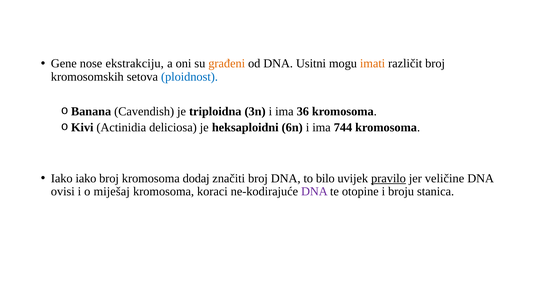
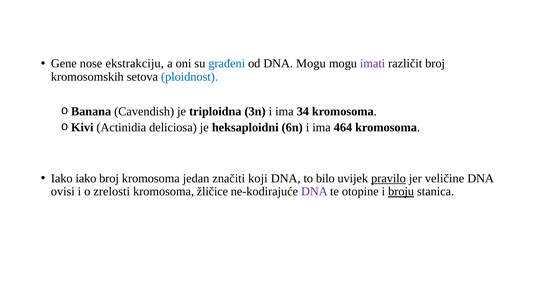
građeni colour: orange -> blue
DNA Usitni: Usitni -> Mogu
imati colour: orange -> purple
36: 36 -> 34
744: 744 -> 464
dodaj: dodaj -> jedan
značiti broj: broj -> koji
miješaj: miješaj -> zrelosti
koraci: koraci -> žličice
broju underline: none -> present
